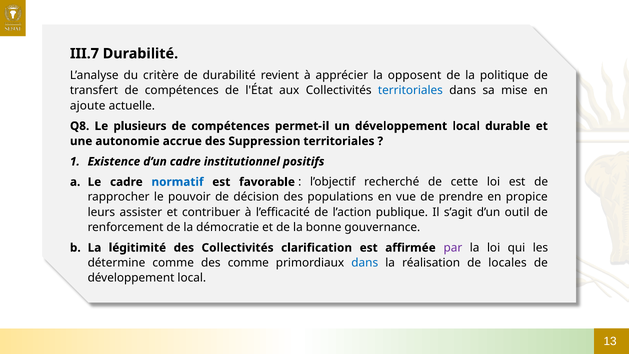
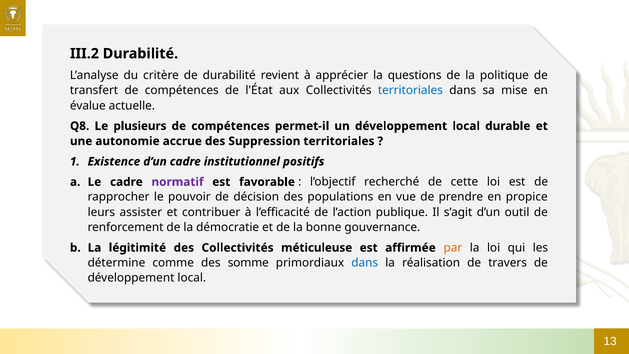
III.7: III.7 -> III.2
opposent: opposent -> questions
ajoute: ajoute -> évalue
normatif colour: blue -> purple
clarification: clarification -> méticuleuse
par colour: purple -> orange
des comme: comme -> somme
locales: locales -> travers
